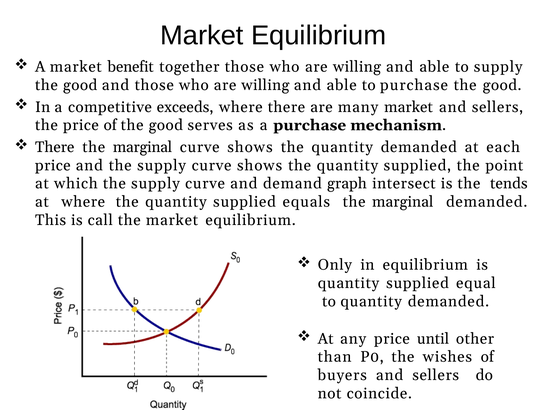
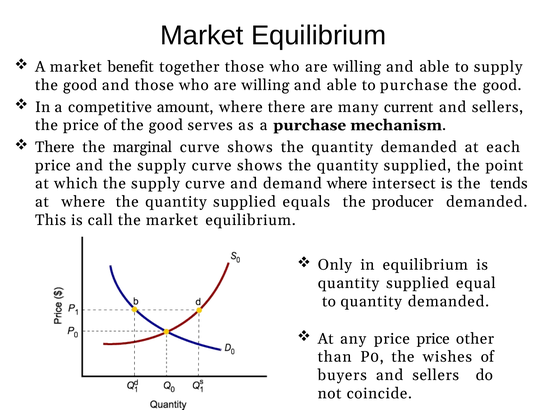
exceeds: exceeds -> amount
many market: market -> current
demand graph: graph -> where
equals the marginal: marginal -> producer
price until: until -> price
